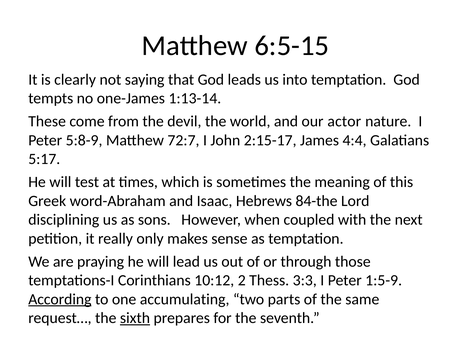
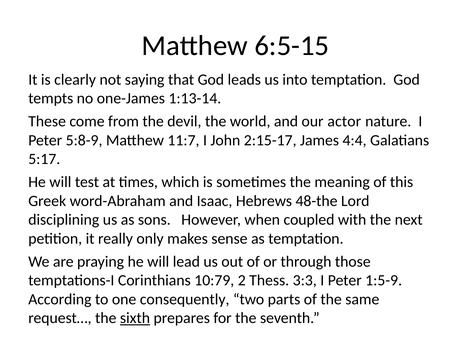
72:7: 72:7 -> 11:7
84-the: 84-the -> 48-the
10:12: 10:12 -> 10:79
According underline: present -> none
accumulating: accumulating -> consequently
